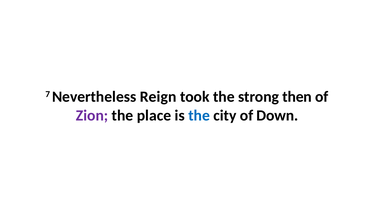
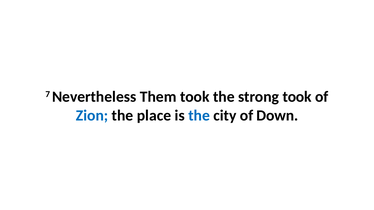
Reign: Reign -> Them
strong then: then -> took
Zion colour: purple -> blue
